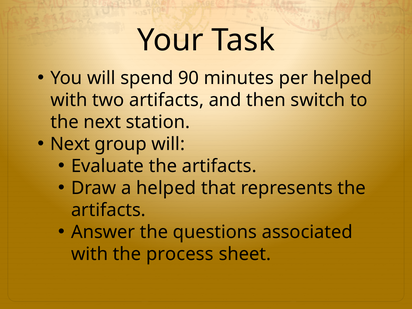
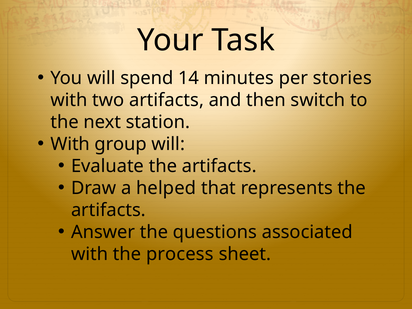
90: 90 -> 14
per helped: helped -> stories
Next at (70, 144): Next -> With
